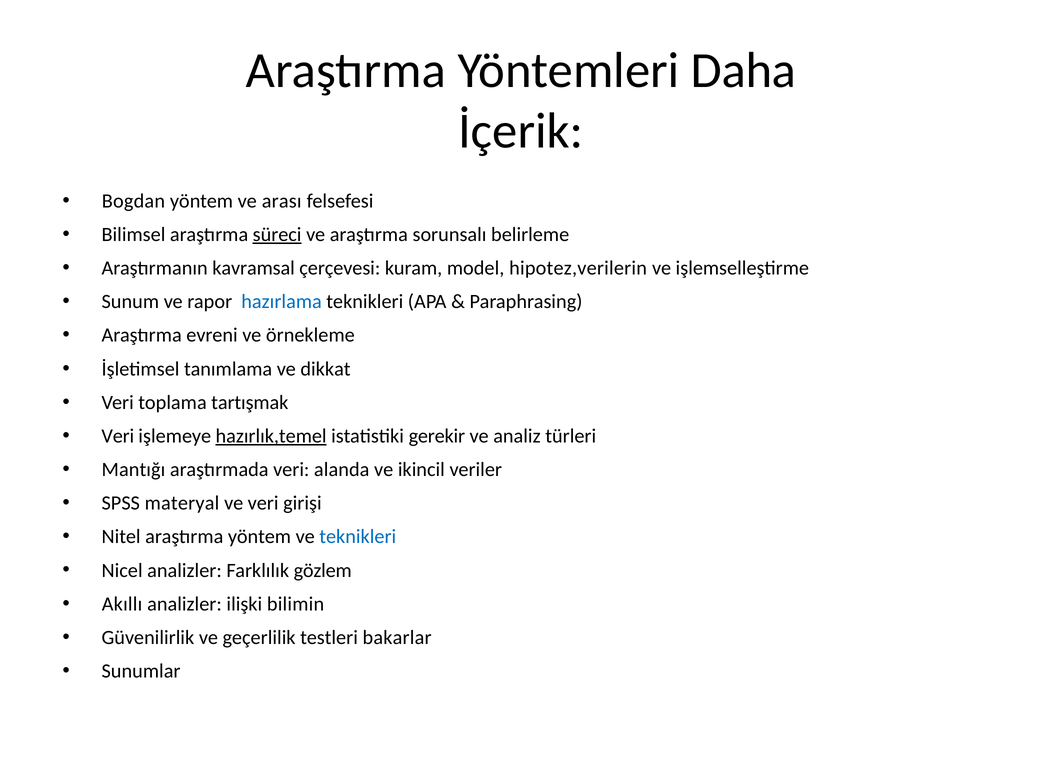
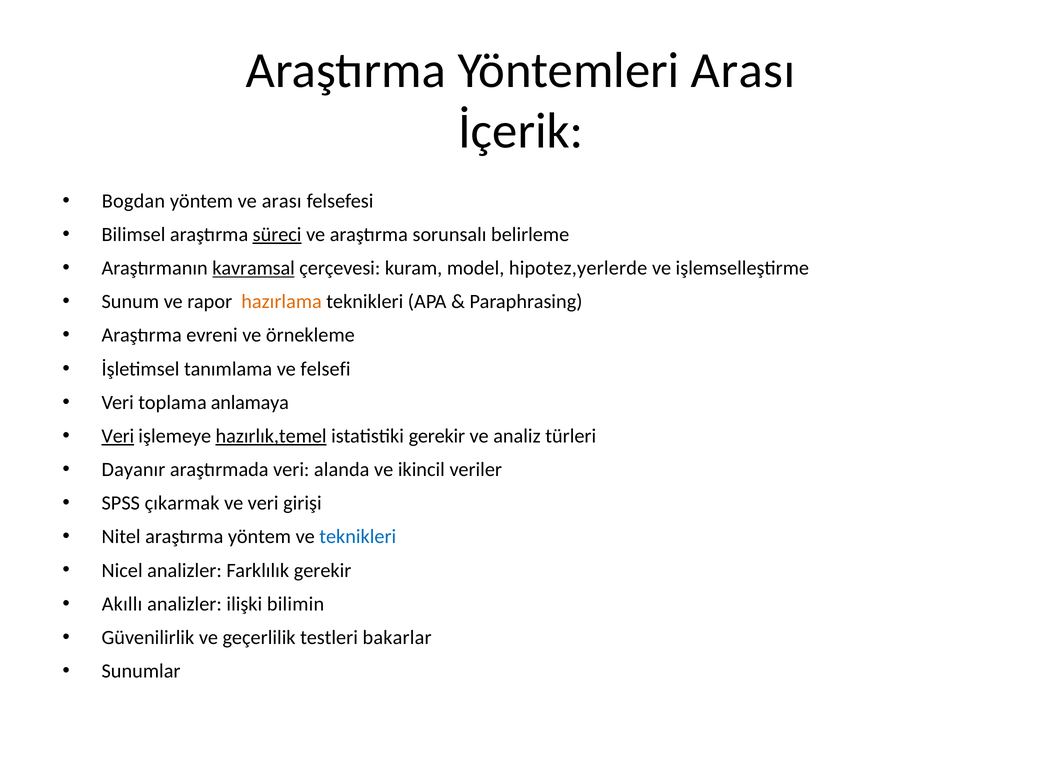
Yöntemleri Daha: Daha -> Arası
kavramsal underline: none -> present
hipotez,verilerin: hipotez,verilerin -> hipotez,yerlerde
hazırlama colour: blue -> orange
dikkat: dikkat -> felsefi
tartışmak: tartışmak -> anlamaya
Veri at (118, 436) underline: none -> present
Mantığı: Mantığı -> Dayanır
materyal: materyal -> çıkarmak
Farklılık gözlem: gözlem -> gerekir
